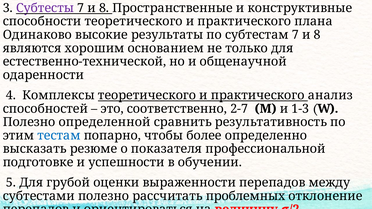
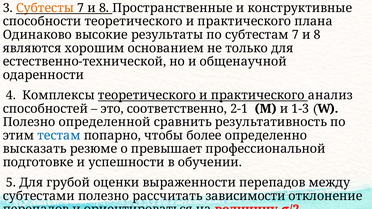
Субтесты colour: purple -> orange
2-7: 2-7 -> 2-1
показателя: показателя -> превышает
проблемных: проблемных -> зависимости
